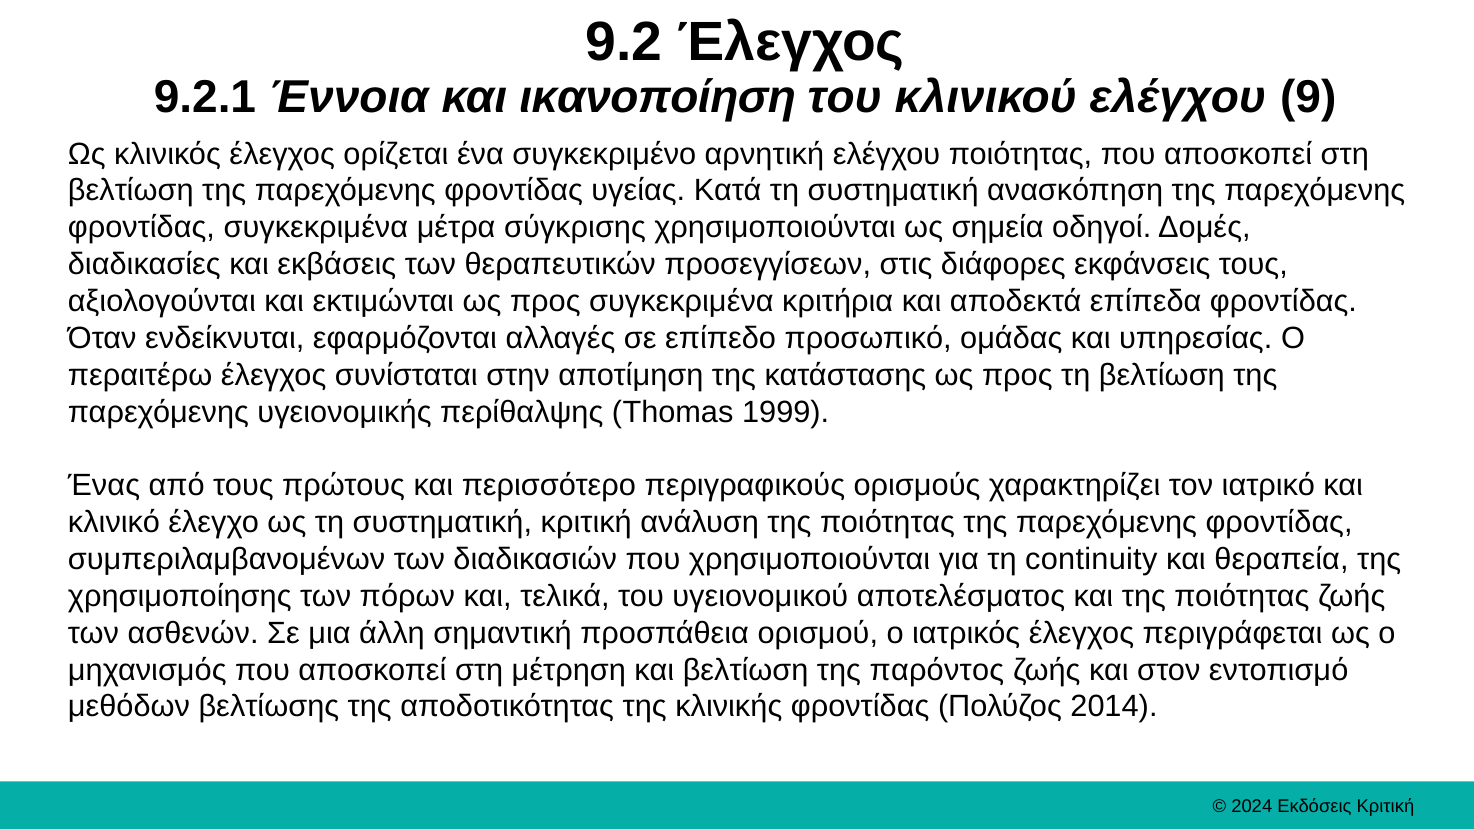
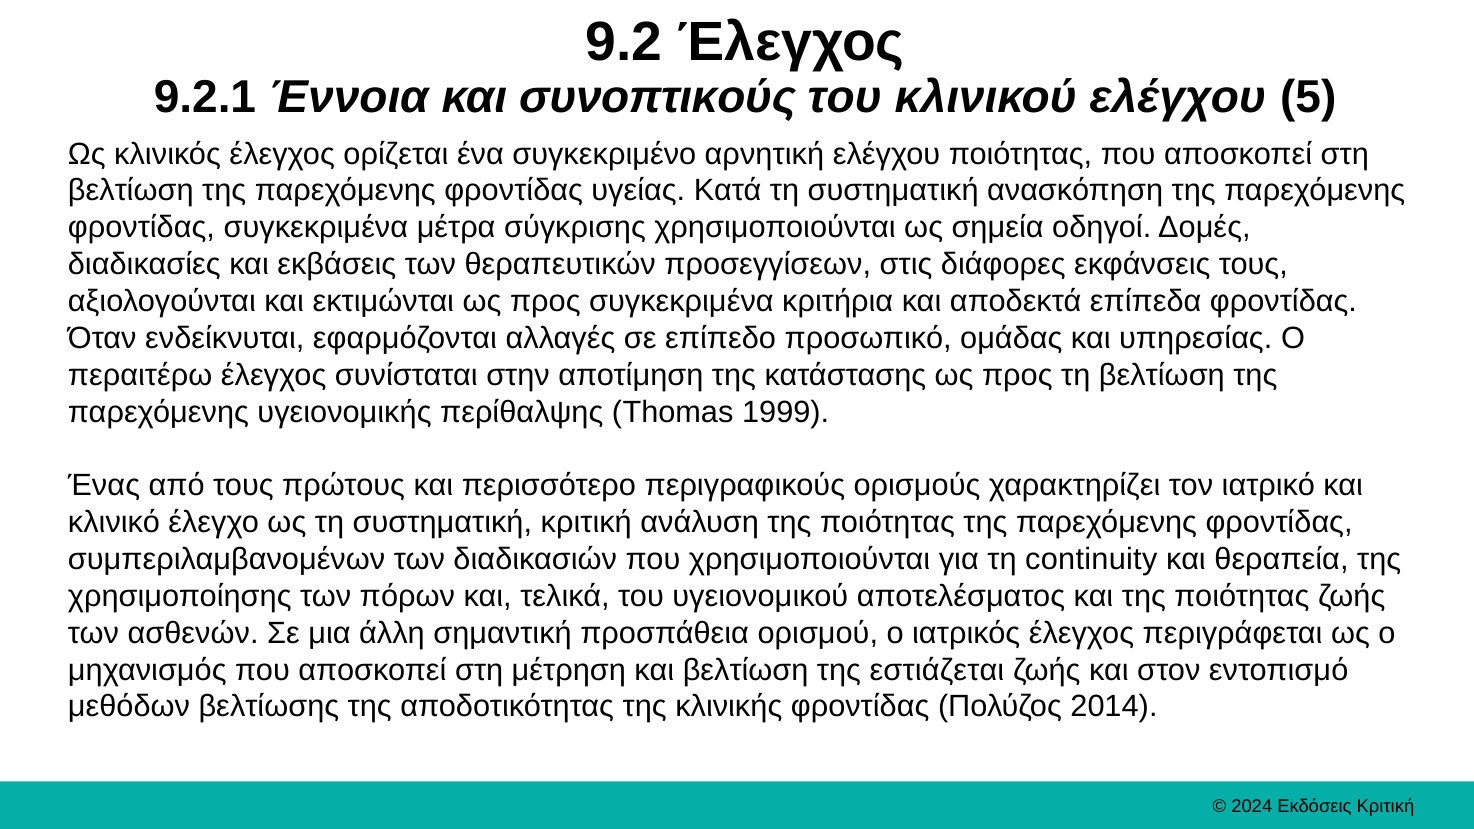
ικανοποίηση: ικανοποίηση -> συνοπτικούς
9: 9 -> 5
παρόντος: παρόντος -> εστιάζεται
